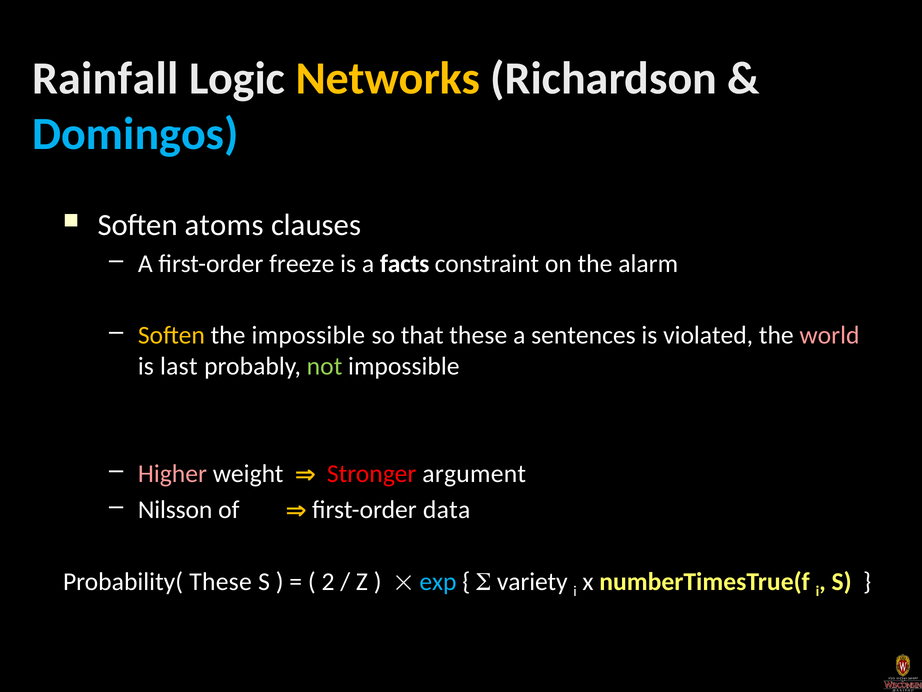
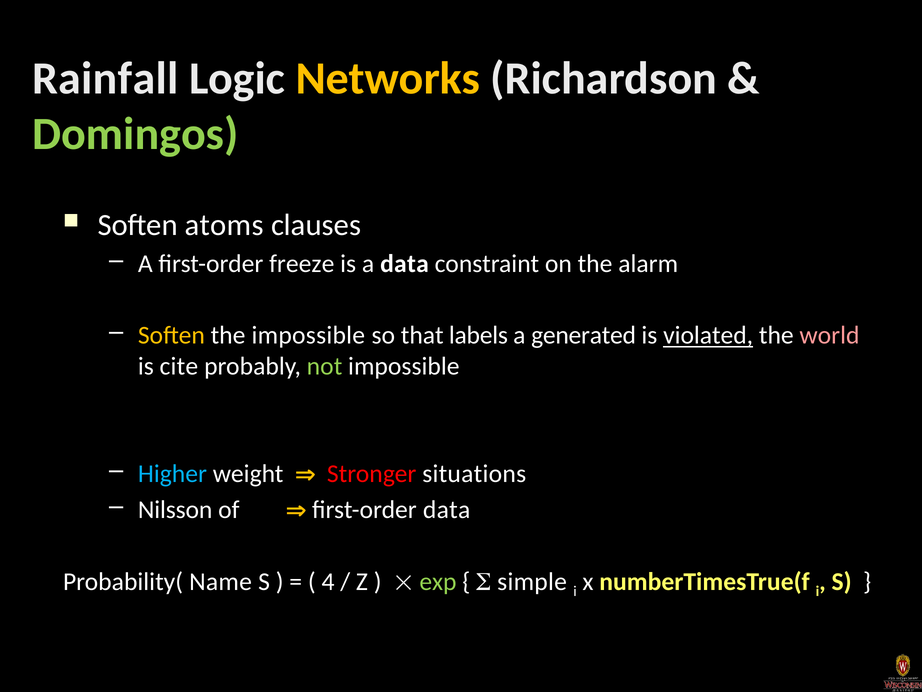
Domingos colour: light blue -> light green
a facts: facts -> data
that these: these -> labels
sentences: sentences -> generated
violated underline: none -> present
last: last -> cite
Higher colour: pink -> light blue
argument: argument -> situations
Probability( These: These -> Name
2: 2 -> 4
exp colour: light blue -> light green
variety: variety -> simple
